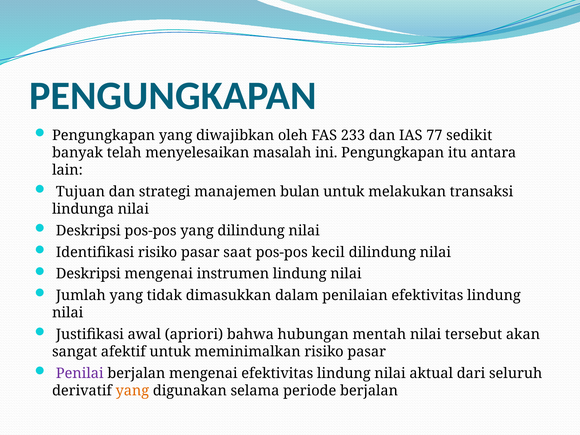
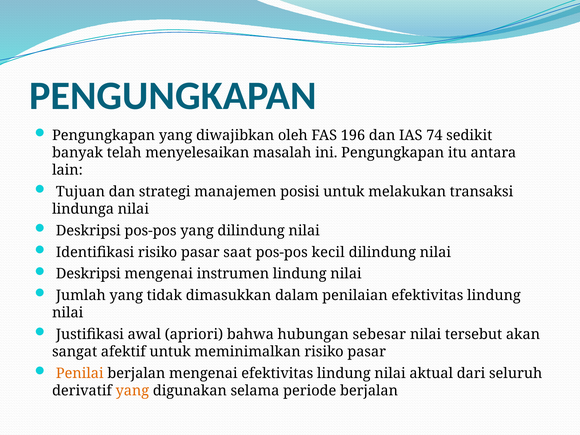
233: 233 -> 196
77: 77 -> 74
bulan: bulan -> posisi
mentah: mentah -> sebesar
Penilai colour: purple -> orange
